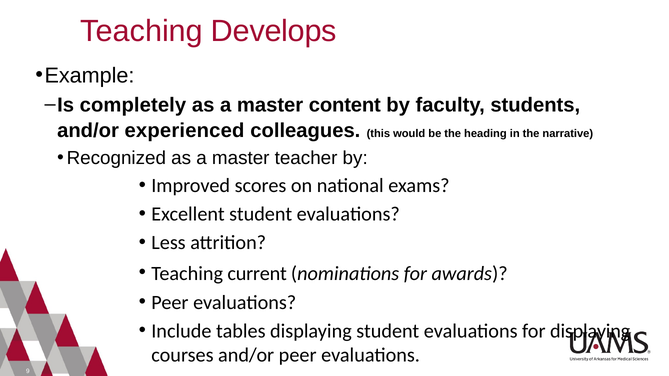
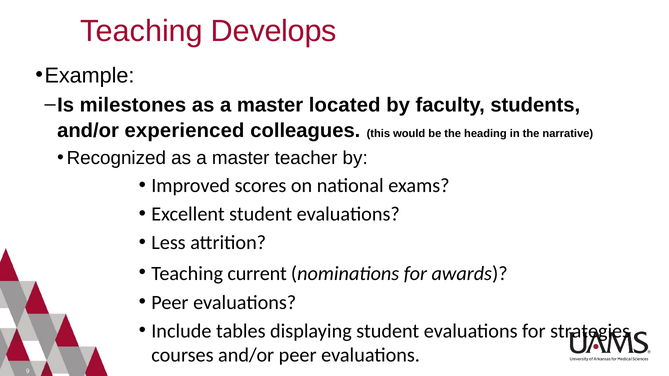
completely: completely -> milestones
content: content -> located
for displaying: displaying -> strategies
